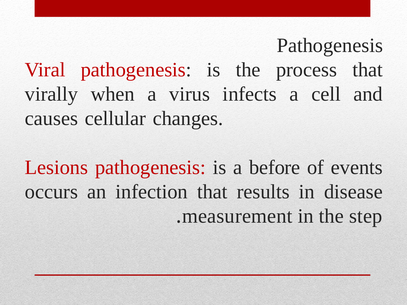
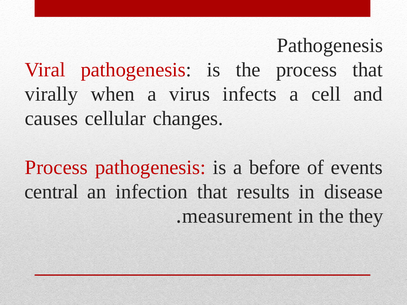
Lesions at (56, 167): Lesions -> Process
occurs: occurs -> central
step: step -> they
